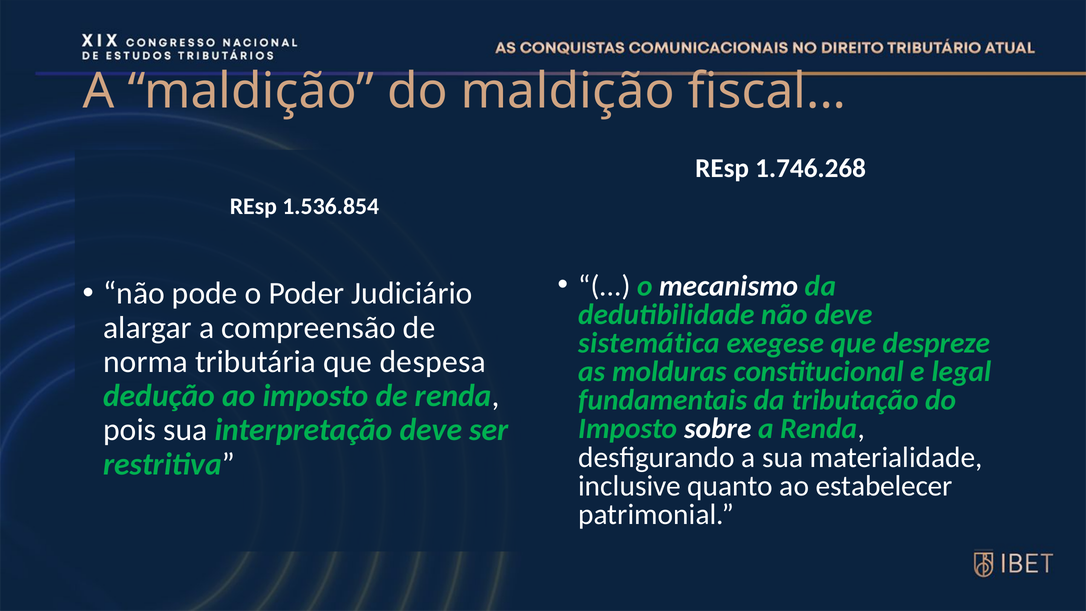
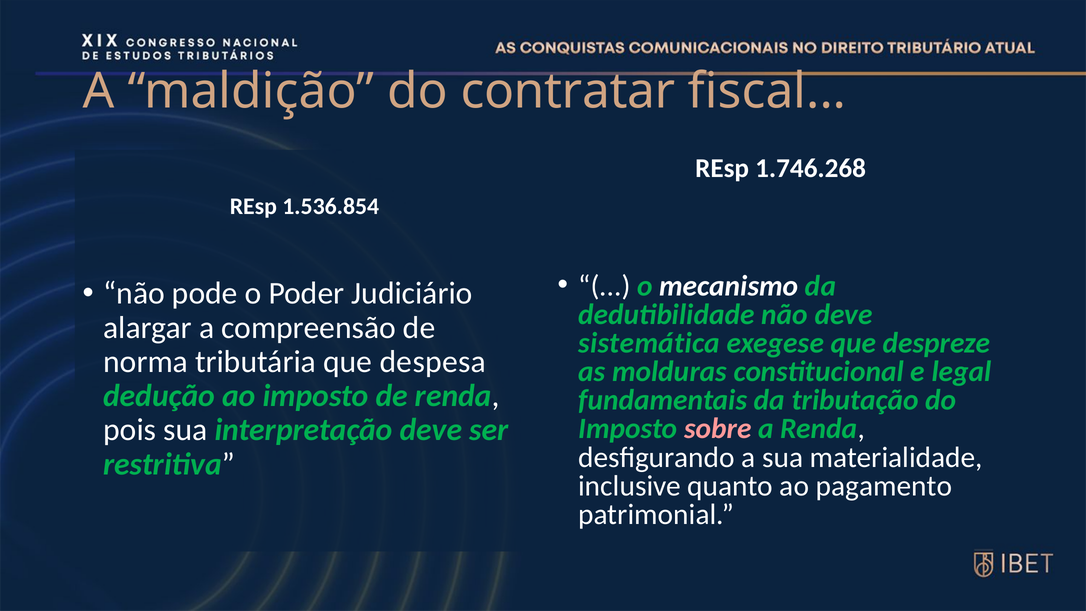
do maldição: maldição -> contratar
sobre colour: white -> pink
estabelecer: estabelecer -> pagamento
